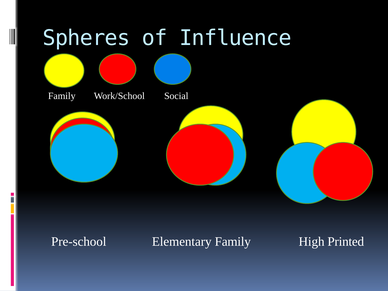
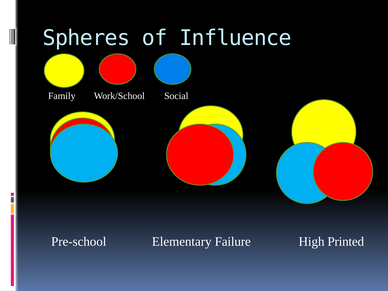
Elementary Family: Family -> Failure
